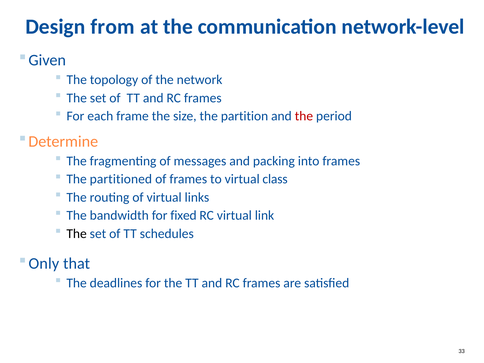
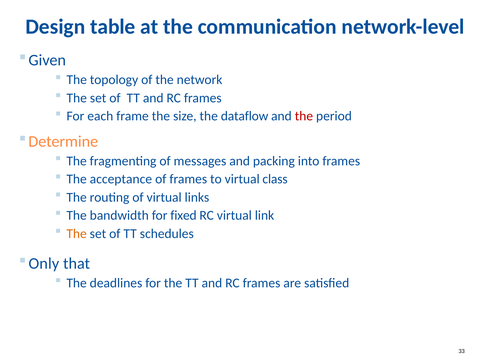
from: from -> table
partition: partition -> dataflow
partitioned: partitioned -> acceptance
The at (77, 234) colour: black -> orange
